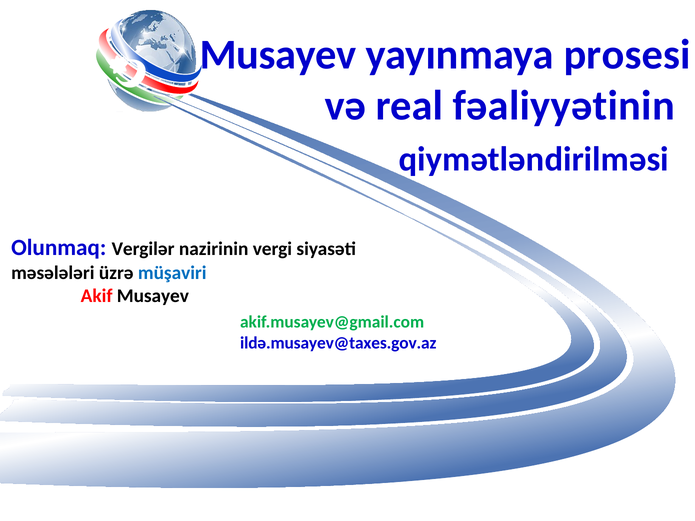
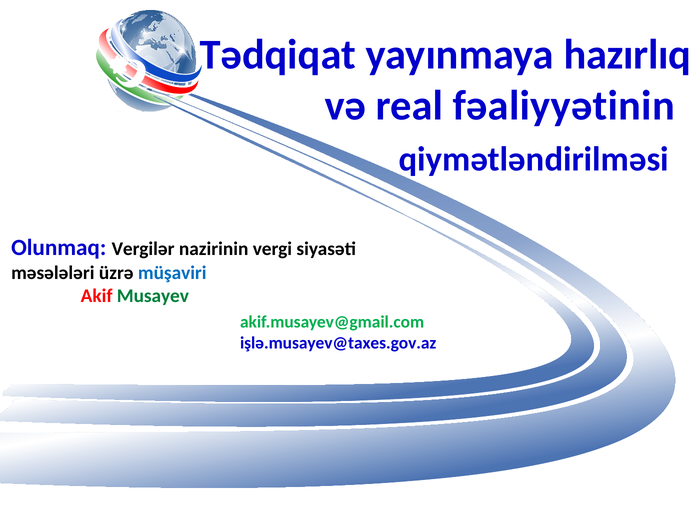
Musayev at (278, 55): Musayev -> Tədqiqat
prosesi: prosesi -> hazırlıq
Musayev at (153, 296) colour: black -> green
ildə.musayev@taxes.gov.az: ildə.musayev@taxes.gov.az -> işlə.musayev@taxes.gov.az
